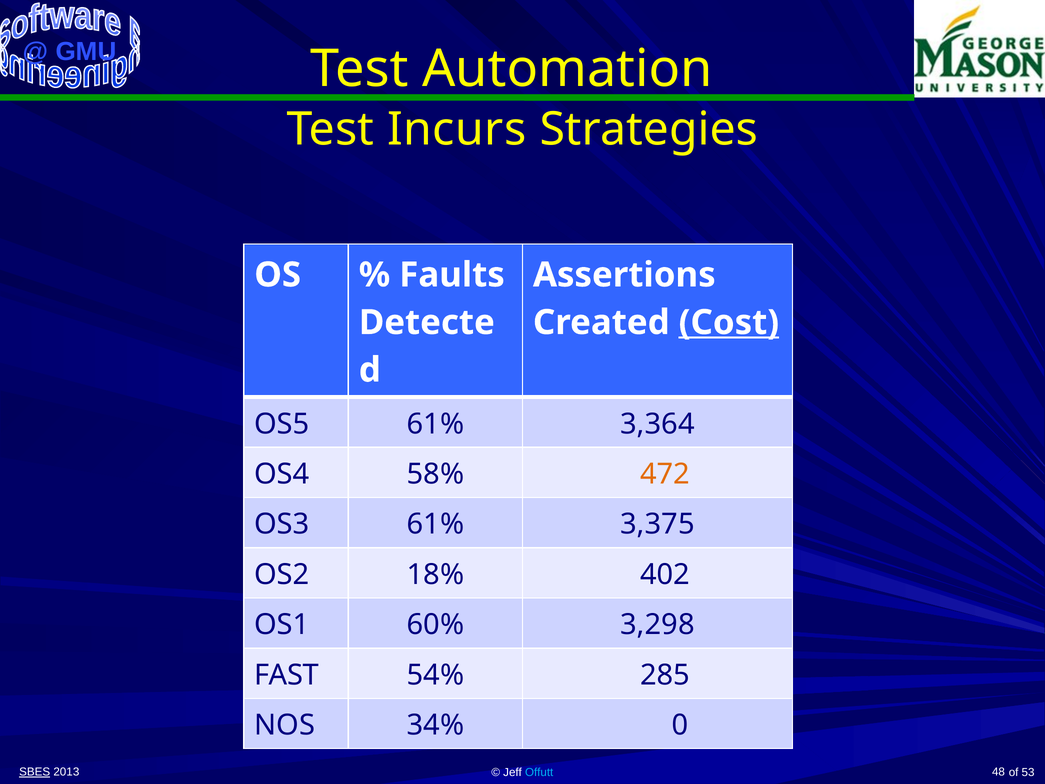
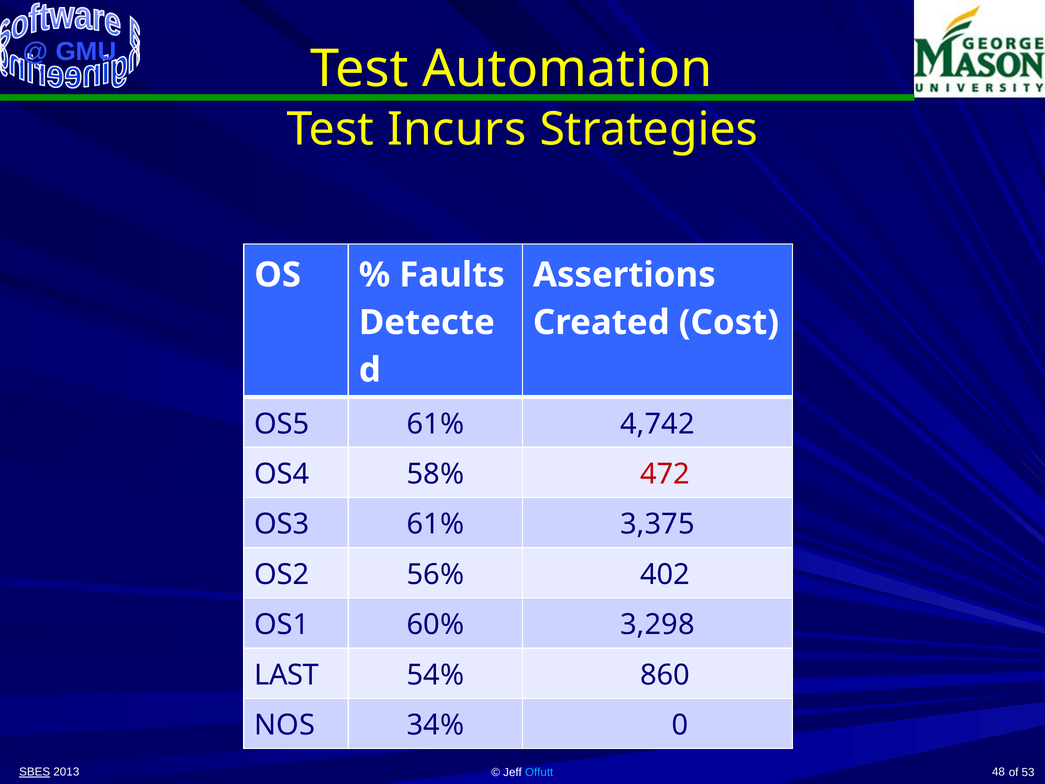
Cost underline: present -> none
3,364: 3,364 -> 4,742
472 colour: orange -> red
18%: 18% -> 56%
FAST: FAST -> LAST
285: 285 -> 860
